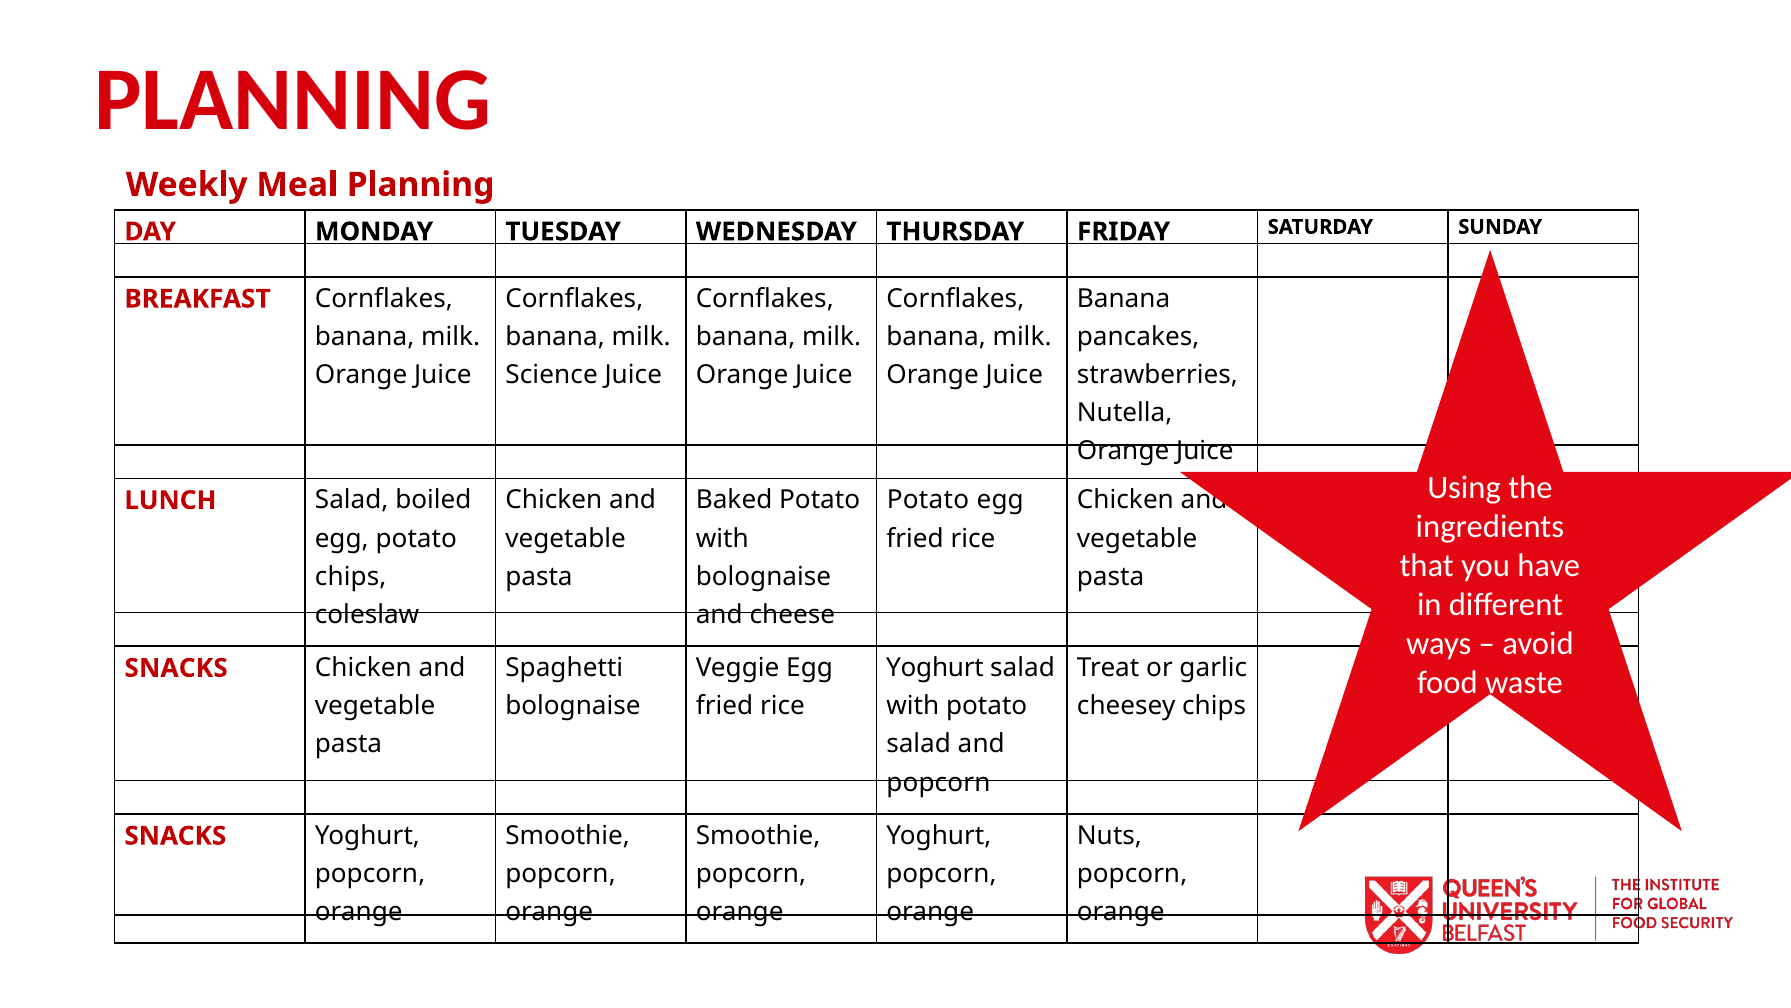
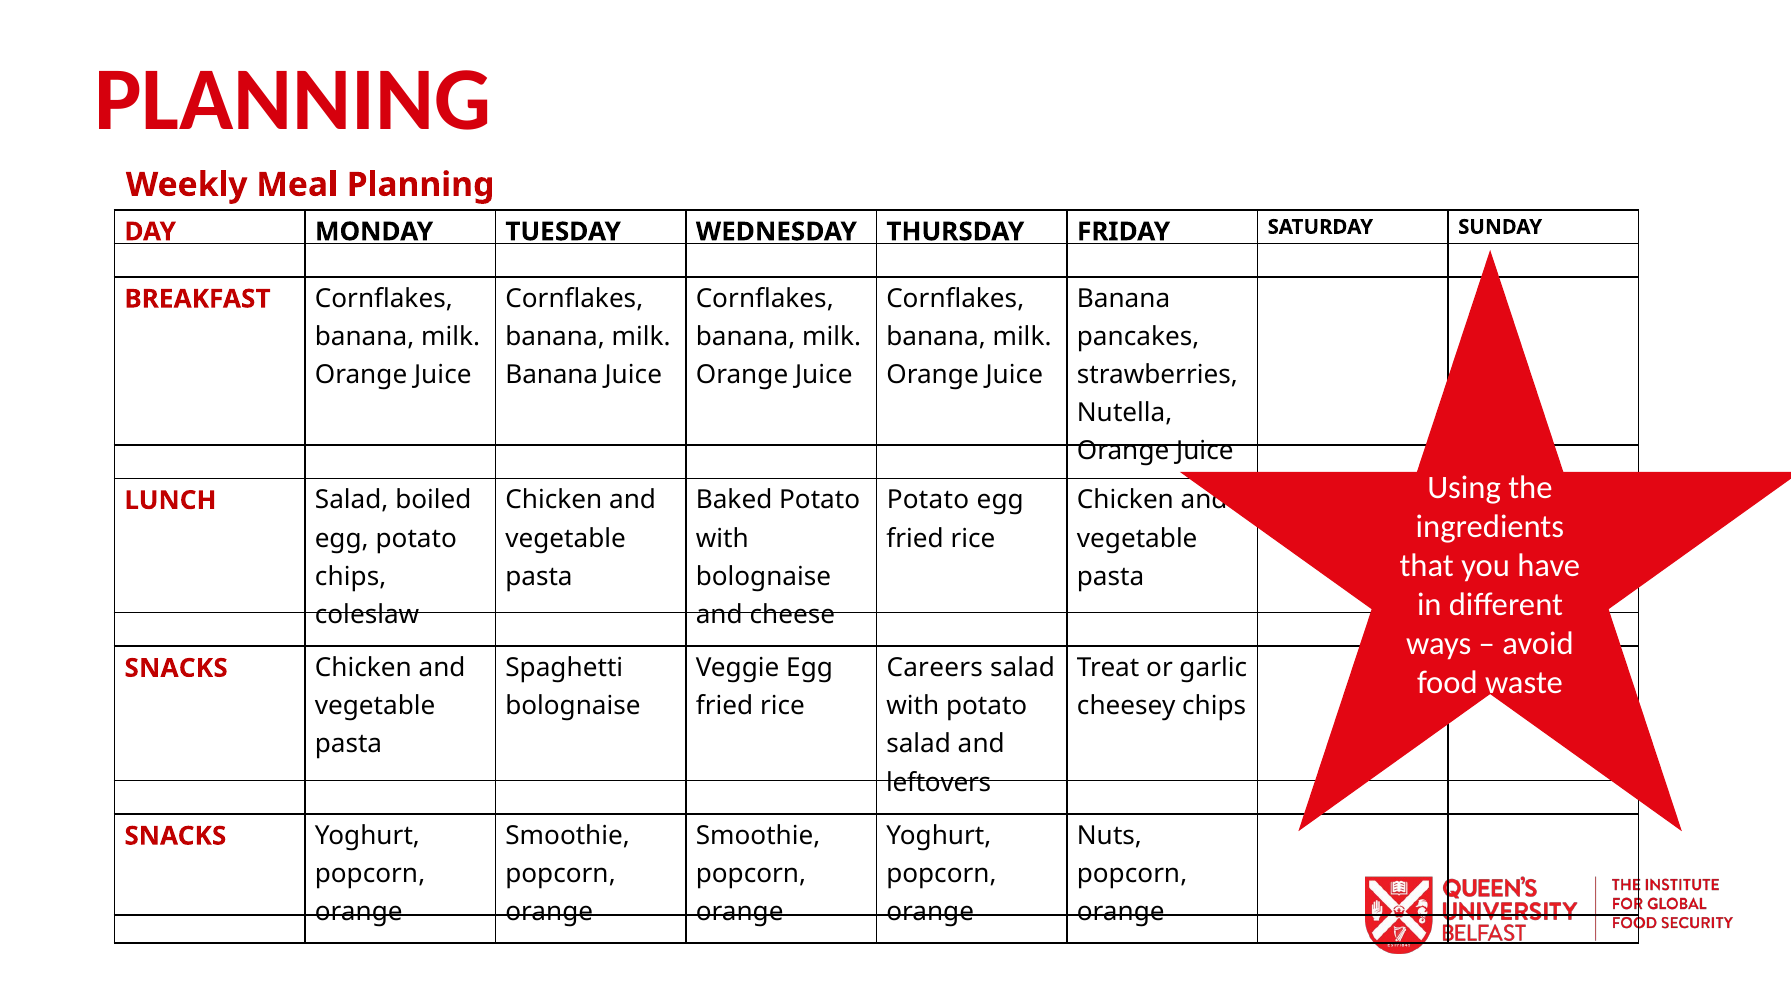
Science at (552, 375): Science -> Banana
Yoghurt at (935, 668): Yoghurt -> Careers
popcorn at (938, 782): popcorn -> leftovers
